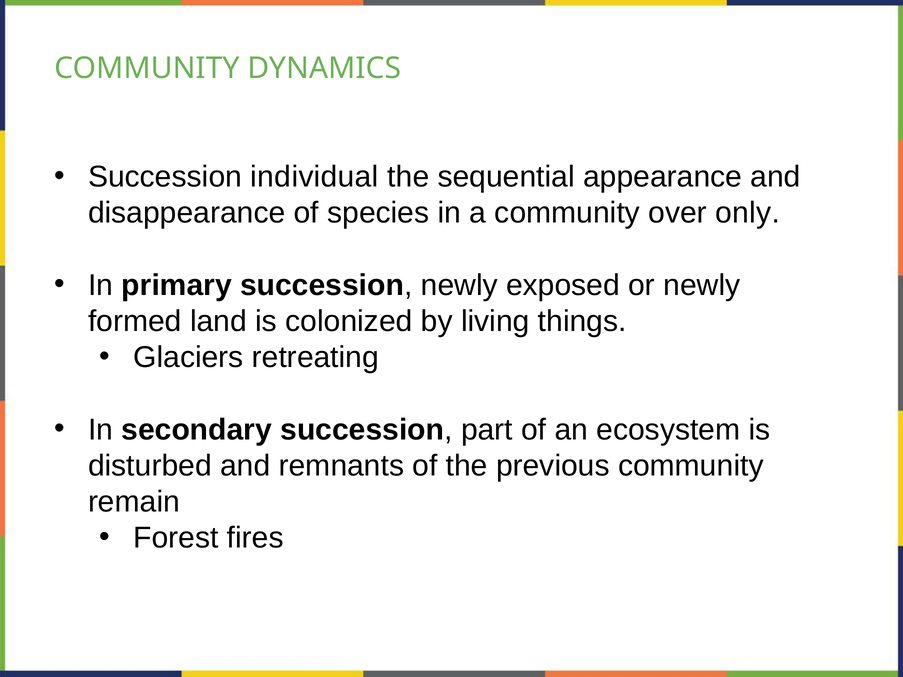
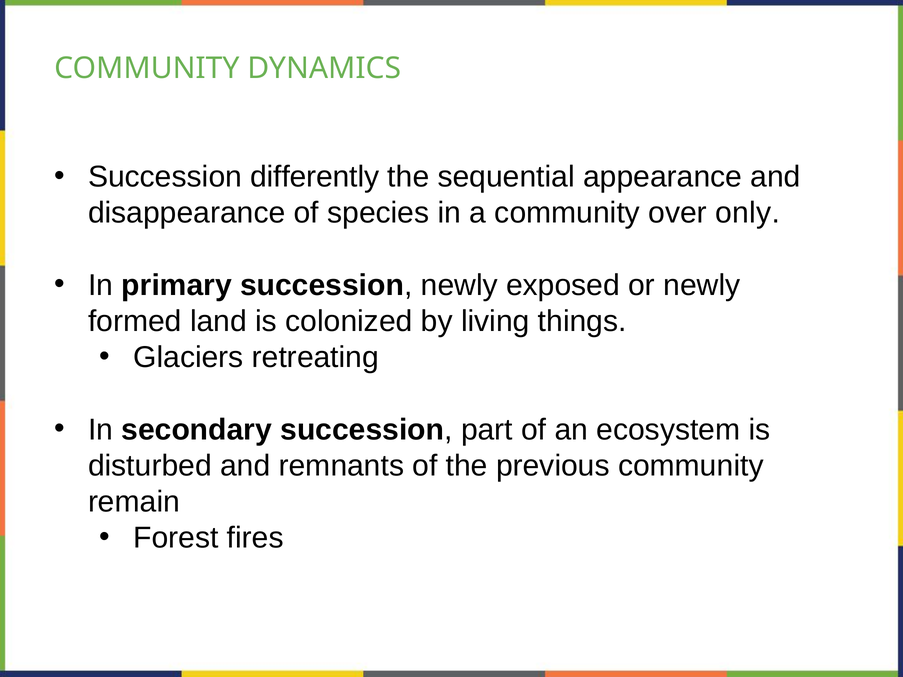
individual: individual -> differently
